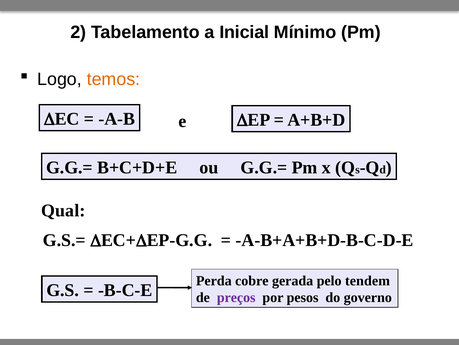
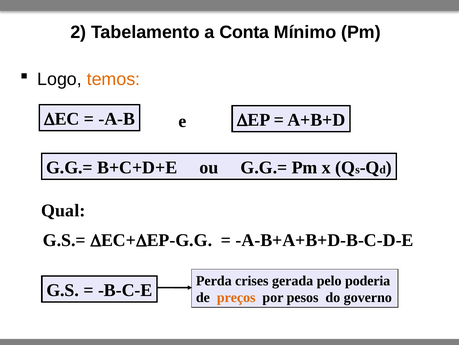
Inicial: Inicial -> Conta
cobre: cobre -> crises
tendem: tendem -> poderia
preços colour: purple -> orange
